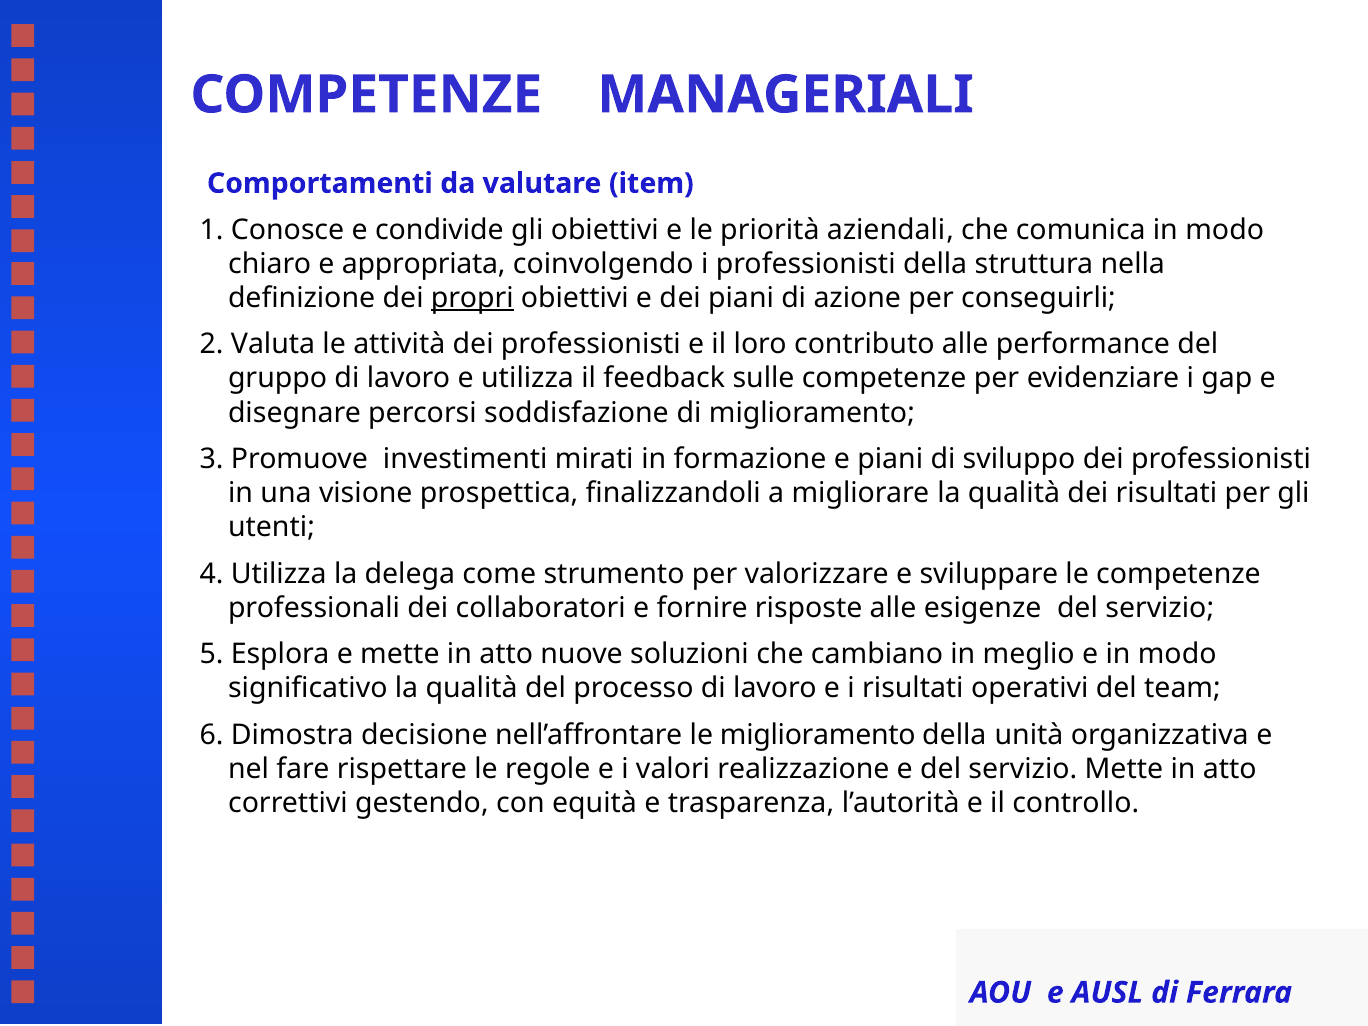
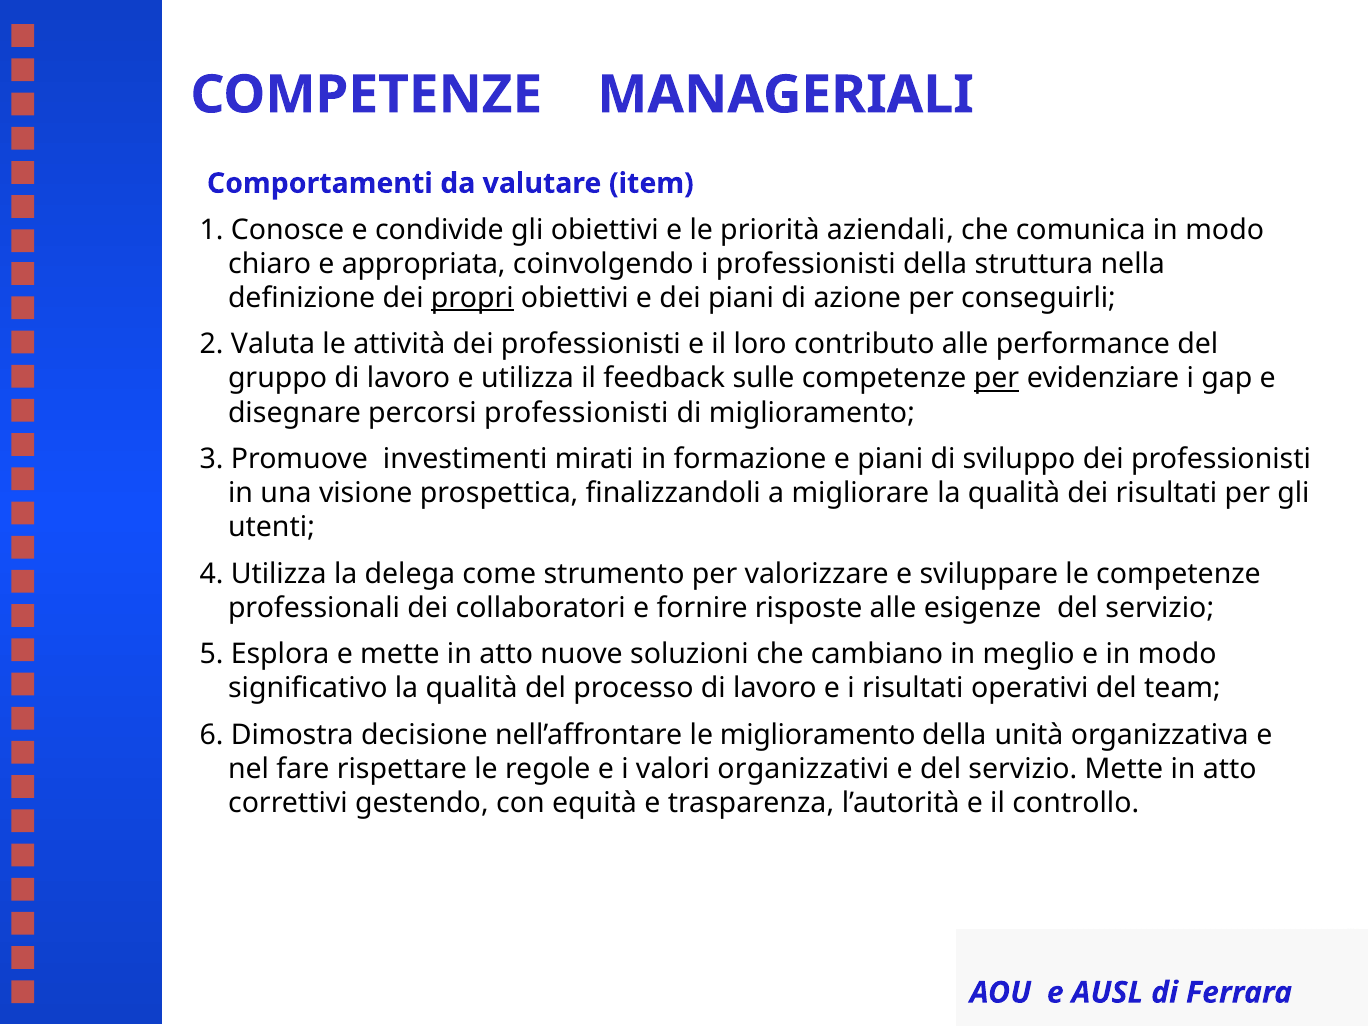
per at (997, 379) underline: none -> present
percorsi soddisfazione: soddisfazione -> professionisti
realizzazione: realizzazione -> organizzativi
